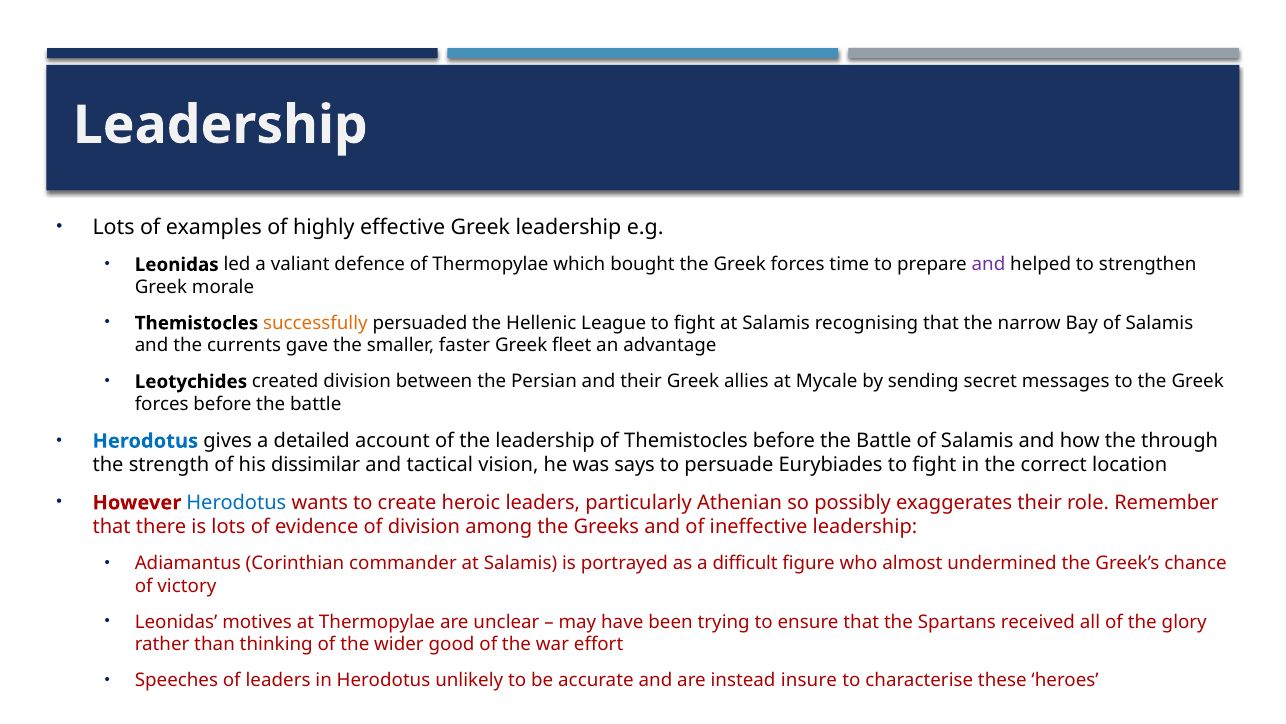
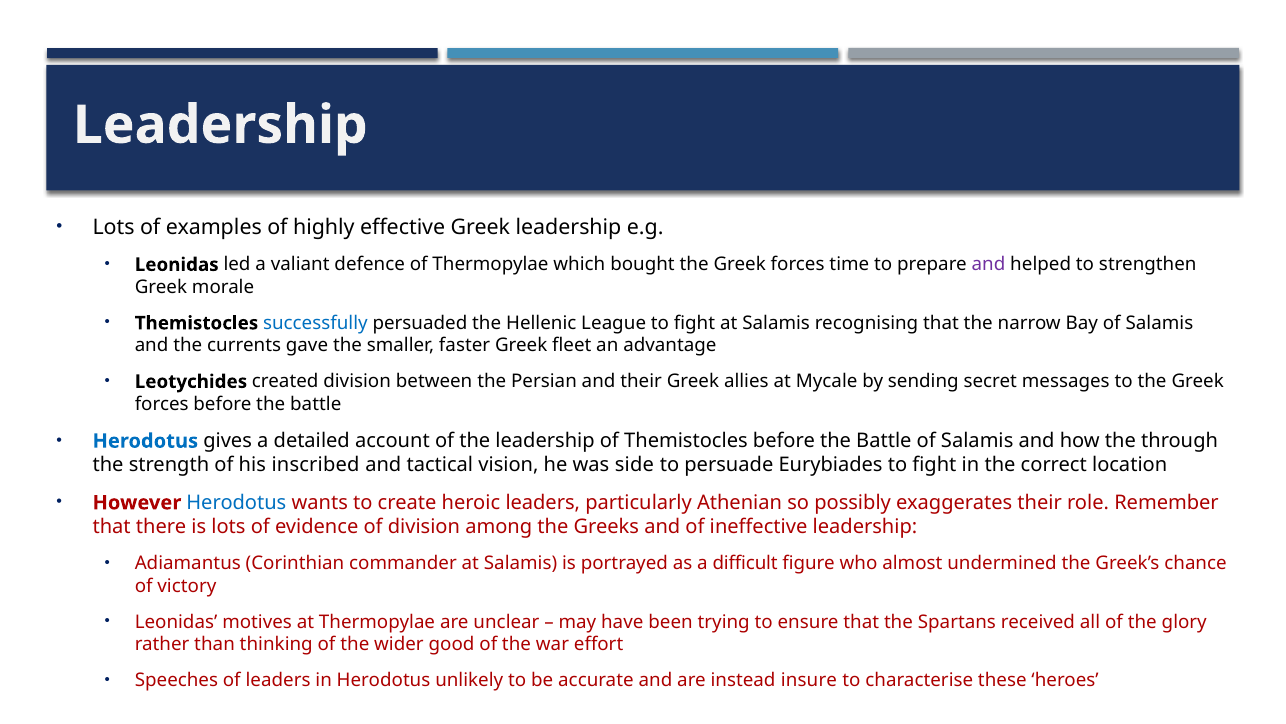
successfully colour: orange -> blue
dissimilar: dissimilar -> inscribed
says: says -> side
